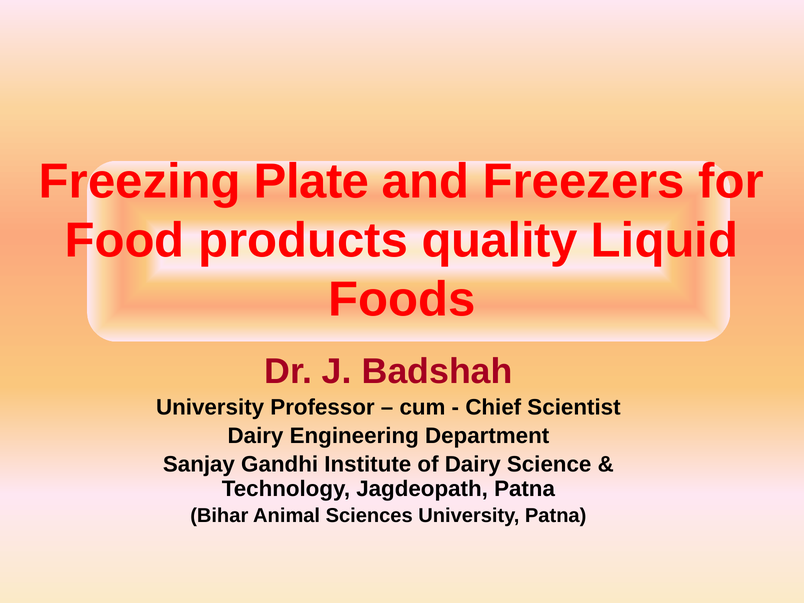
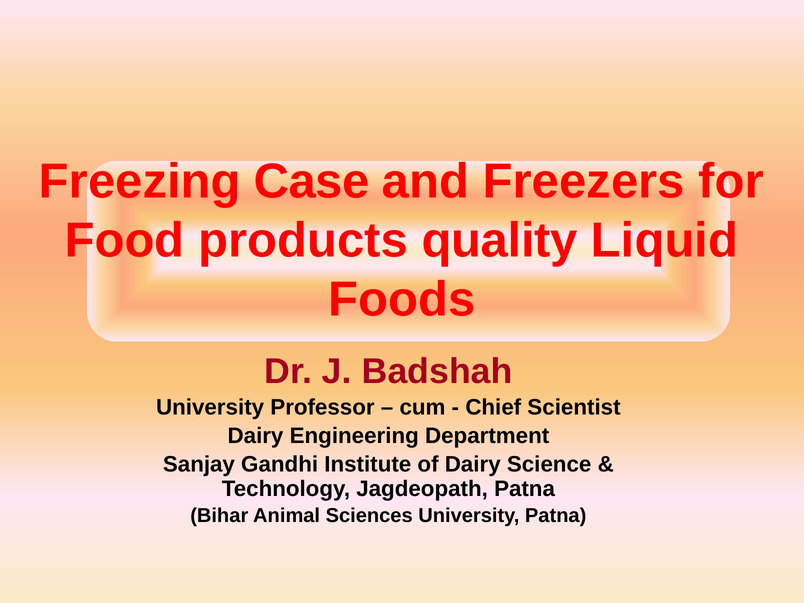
Plate: Plate -> Case
